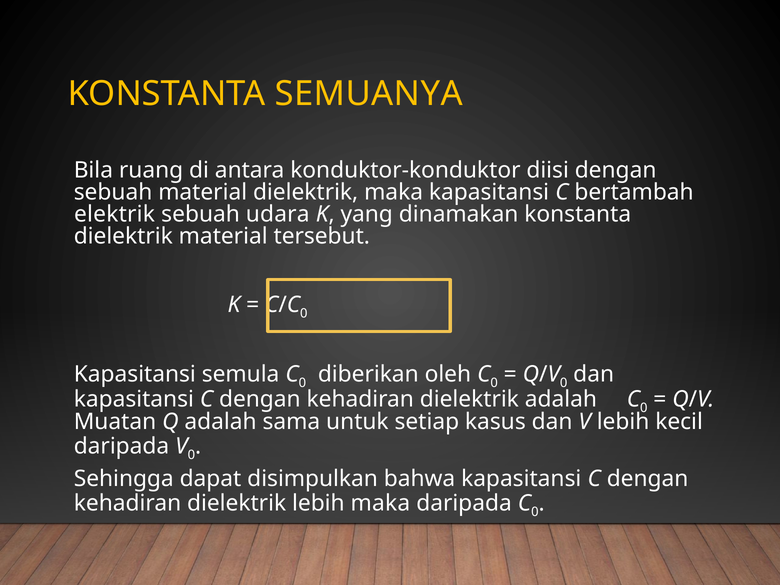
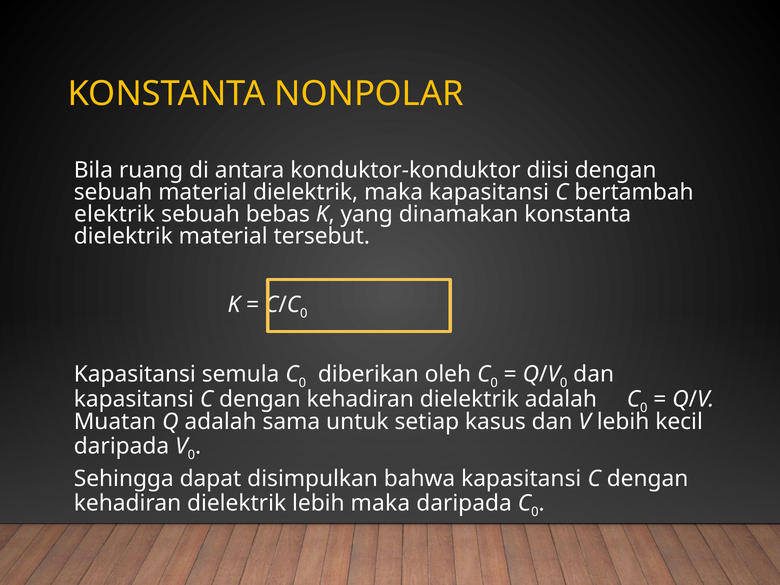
SEMUANYA: SEMUANYA -> NONPOLAR
udara: udara -> bebas
